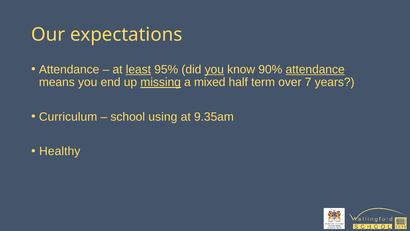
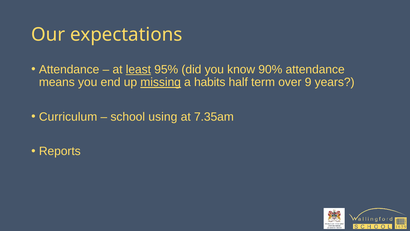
you at (214, 69) underline: present -> none
attendance at (315, 69) underline: present -> none
mixed: mixed -> habits
7: 7 -> 9
9.35am: 9.35am -> 7.35am
Healthy: Healthy -> Reports
